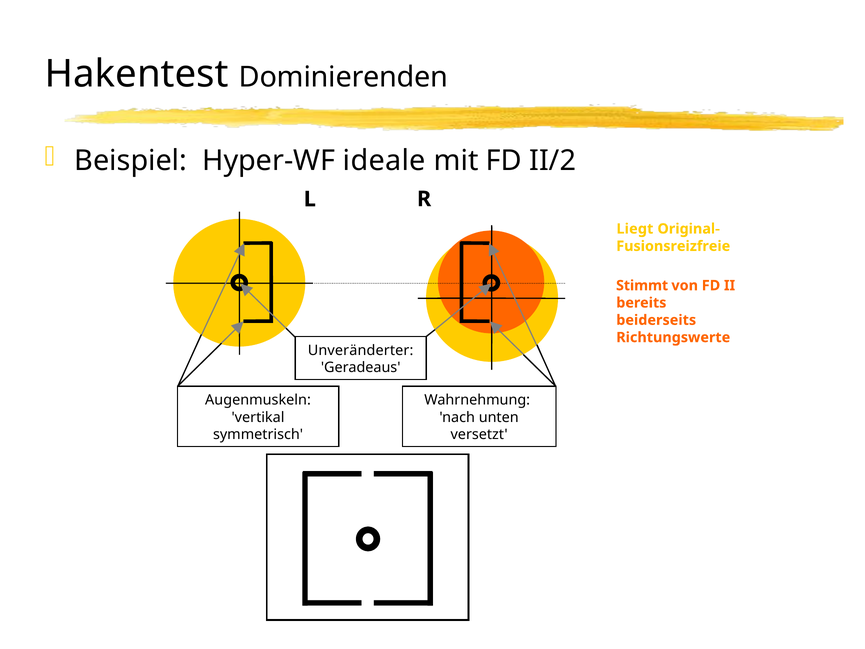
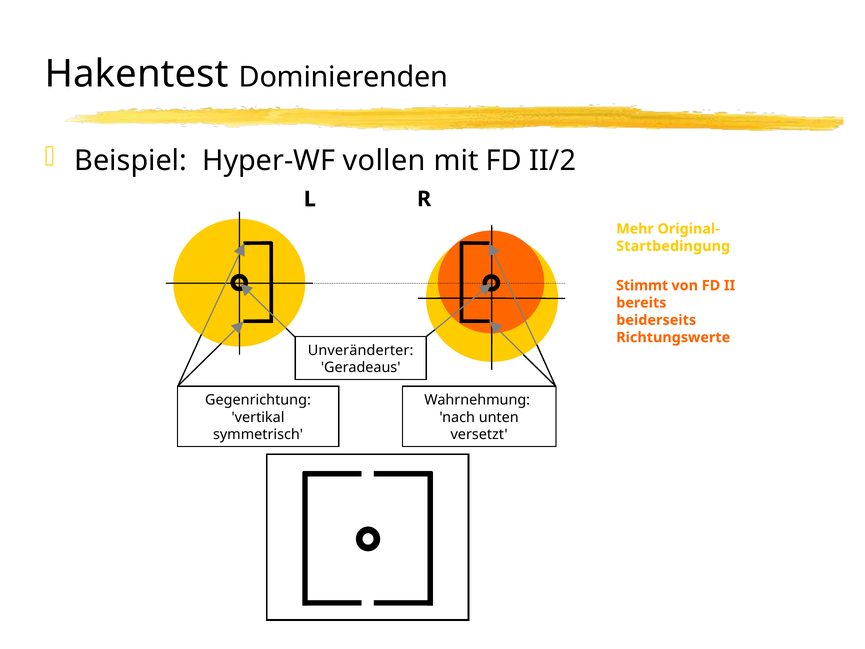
ideale: ideale -> vollen
Liegt: Liegt -> Mehr
Fusionsreizfreie: Fusionsreizfreie -> Startbedingung
Augenmuskeln: Augenmuskeln -> Gegenrichtung
